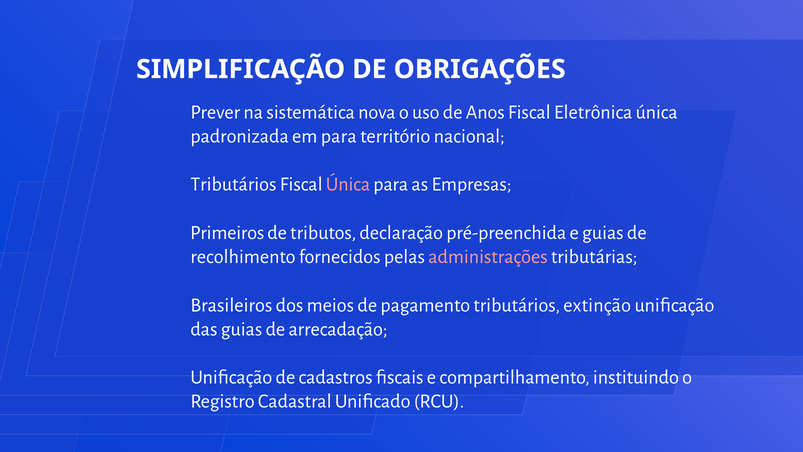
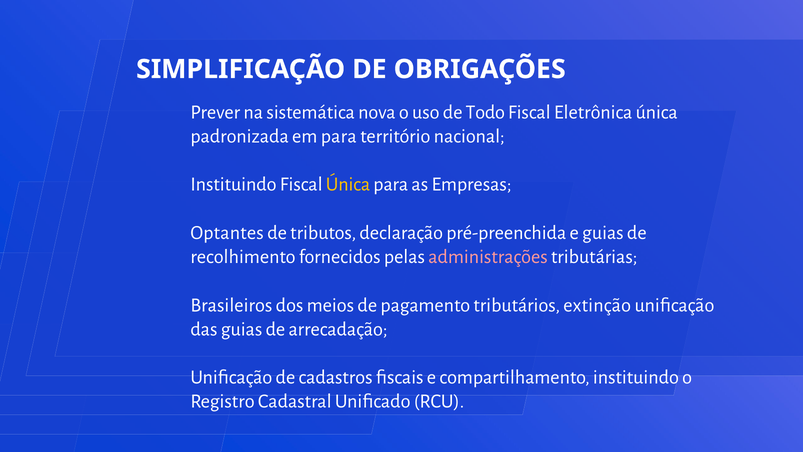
Anos: Anos -> Todo
Tributários at (233, 184): Tributários -> Instituindo
Única at (348, 184) colour: pink -> yellow
Primeiros: Primeiros -> Optantes
